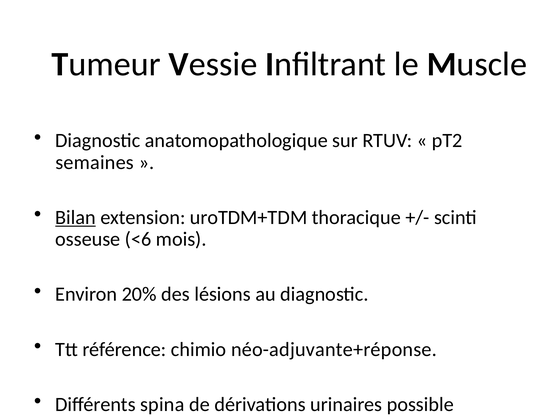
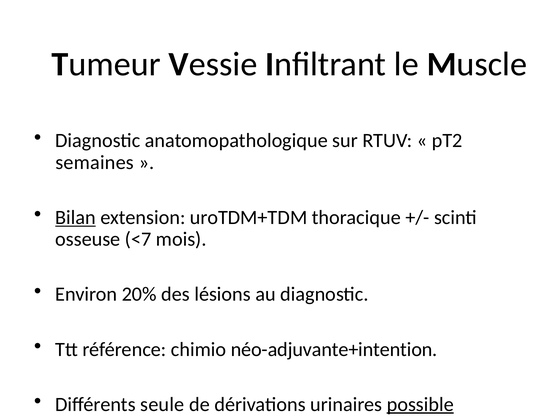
<6: <6 -> <7
néo-adjuvante+réponse: néo-adjuvante+réponse -> néo-adjuvante+intention
spina: spina -> seule
possible underline: none -> present
